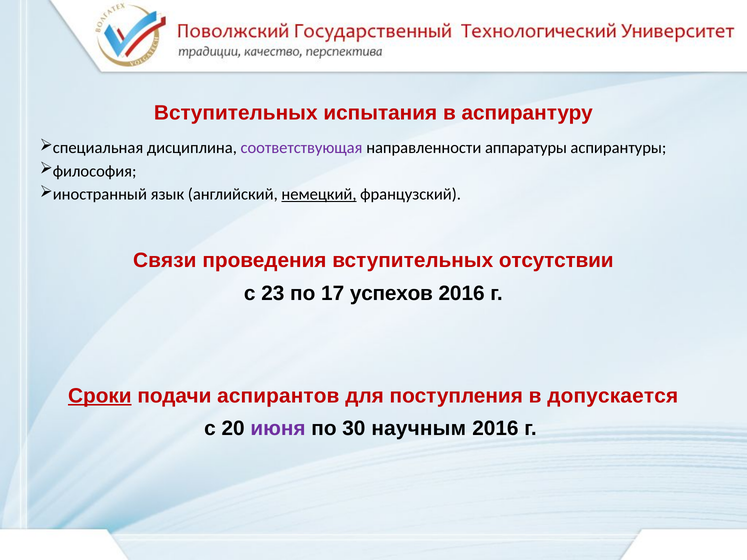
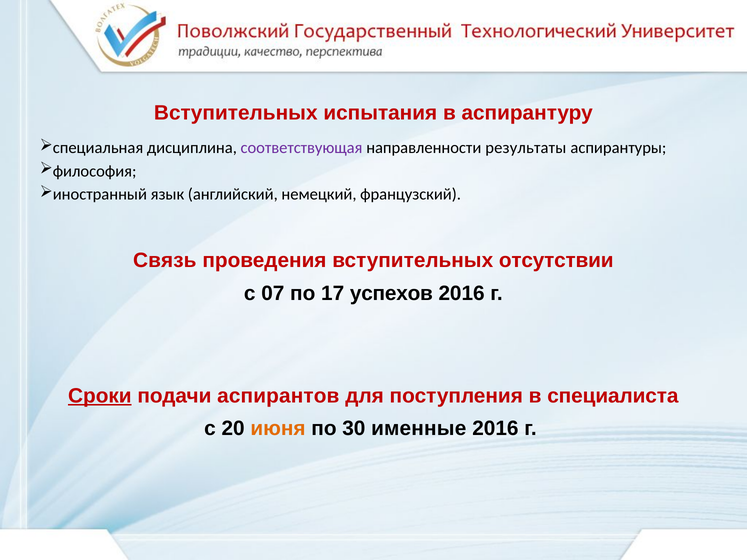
аппаратуры: аппаратуры -> результаты
немецкий underline: present -> none
Связи: Связи -> Связь
23: 23 -> 07
допускается: допускается -> специалиста
июня colour: purple -> orange
научным: научным -> именные
